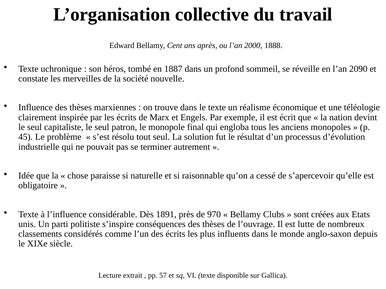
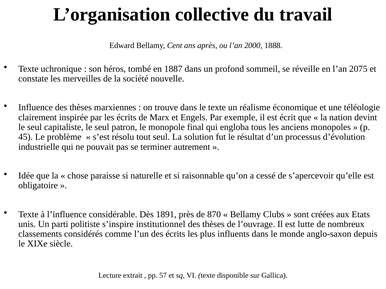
2090: 2090 -> 2075
970: 970 -> 870
conséquences: conséquences -> institutionnel
